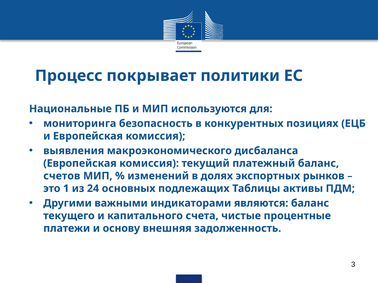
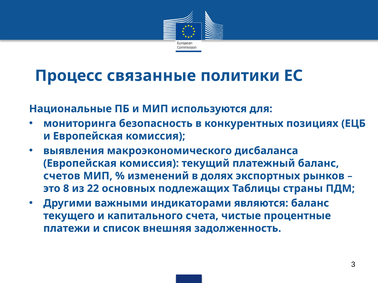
покрывает: покрывает -> связанные
1: 1 -> 8
24: 24 -> 22
активы: активы -> страны
основу: основу -> список
